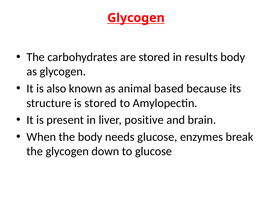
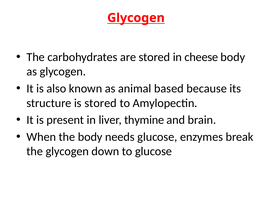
results: results -> cheese
positive: positive -> thymine
